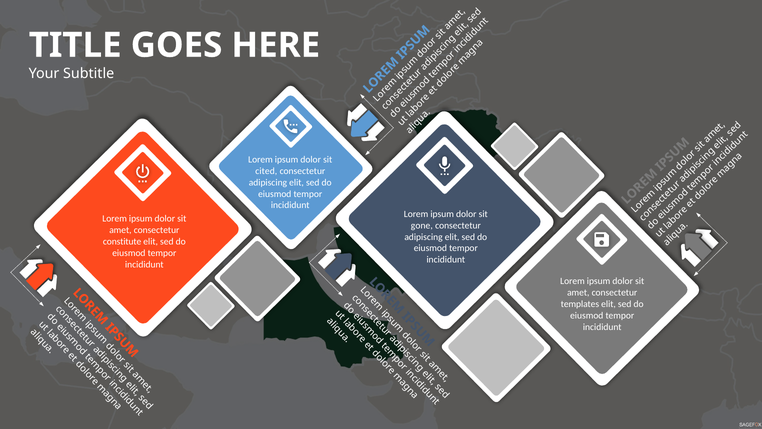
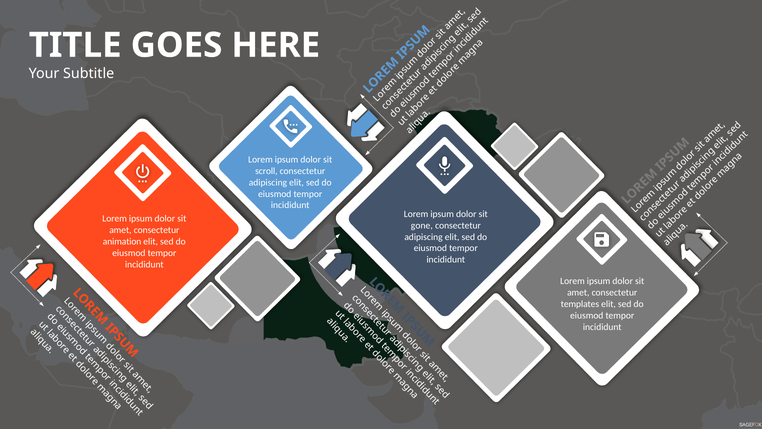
cited: cited -> scroll
constitute: constitute -> animation
